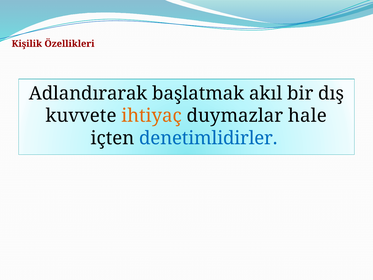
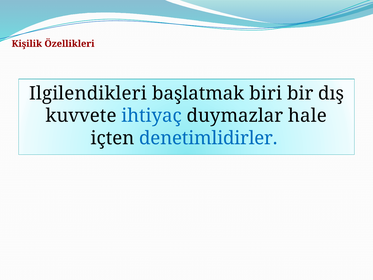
Adlandırarak: Adlandırarak -> Ilgilendikleri
akıl: akıl -> biri
ihtiyaç colour: orange -> blue
